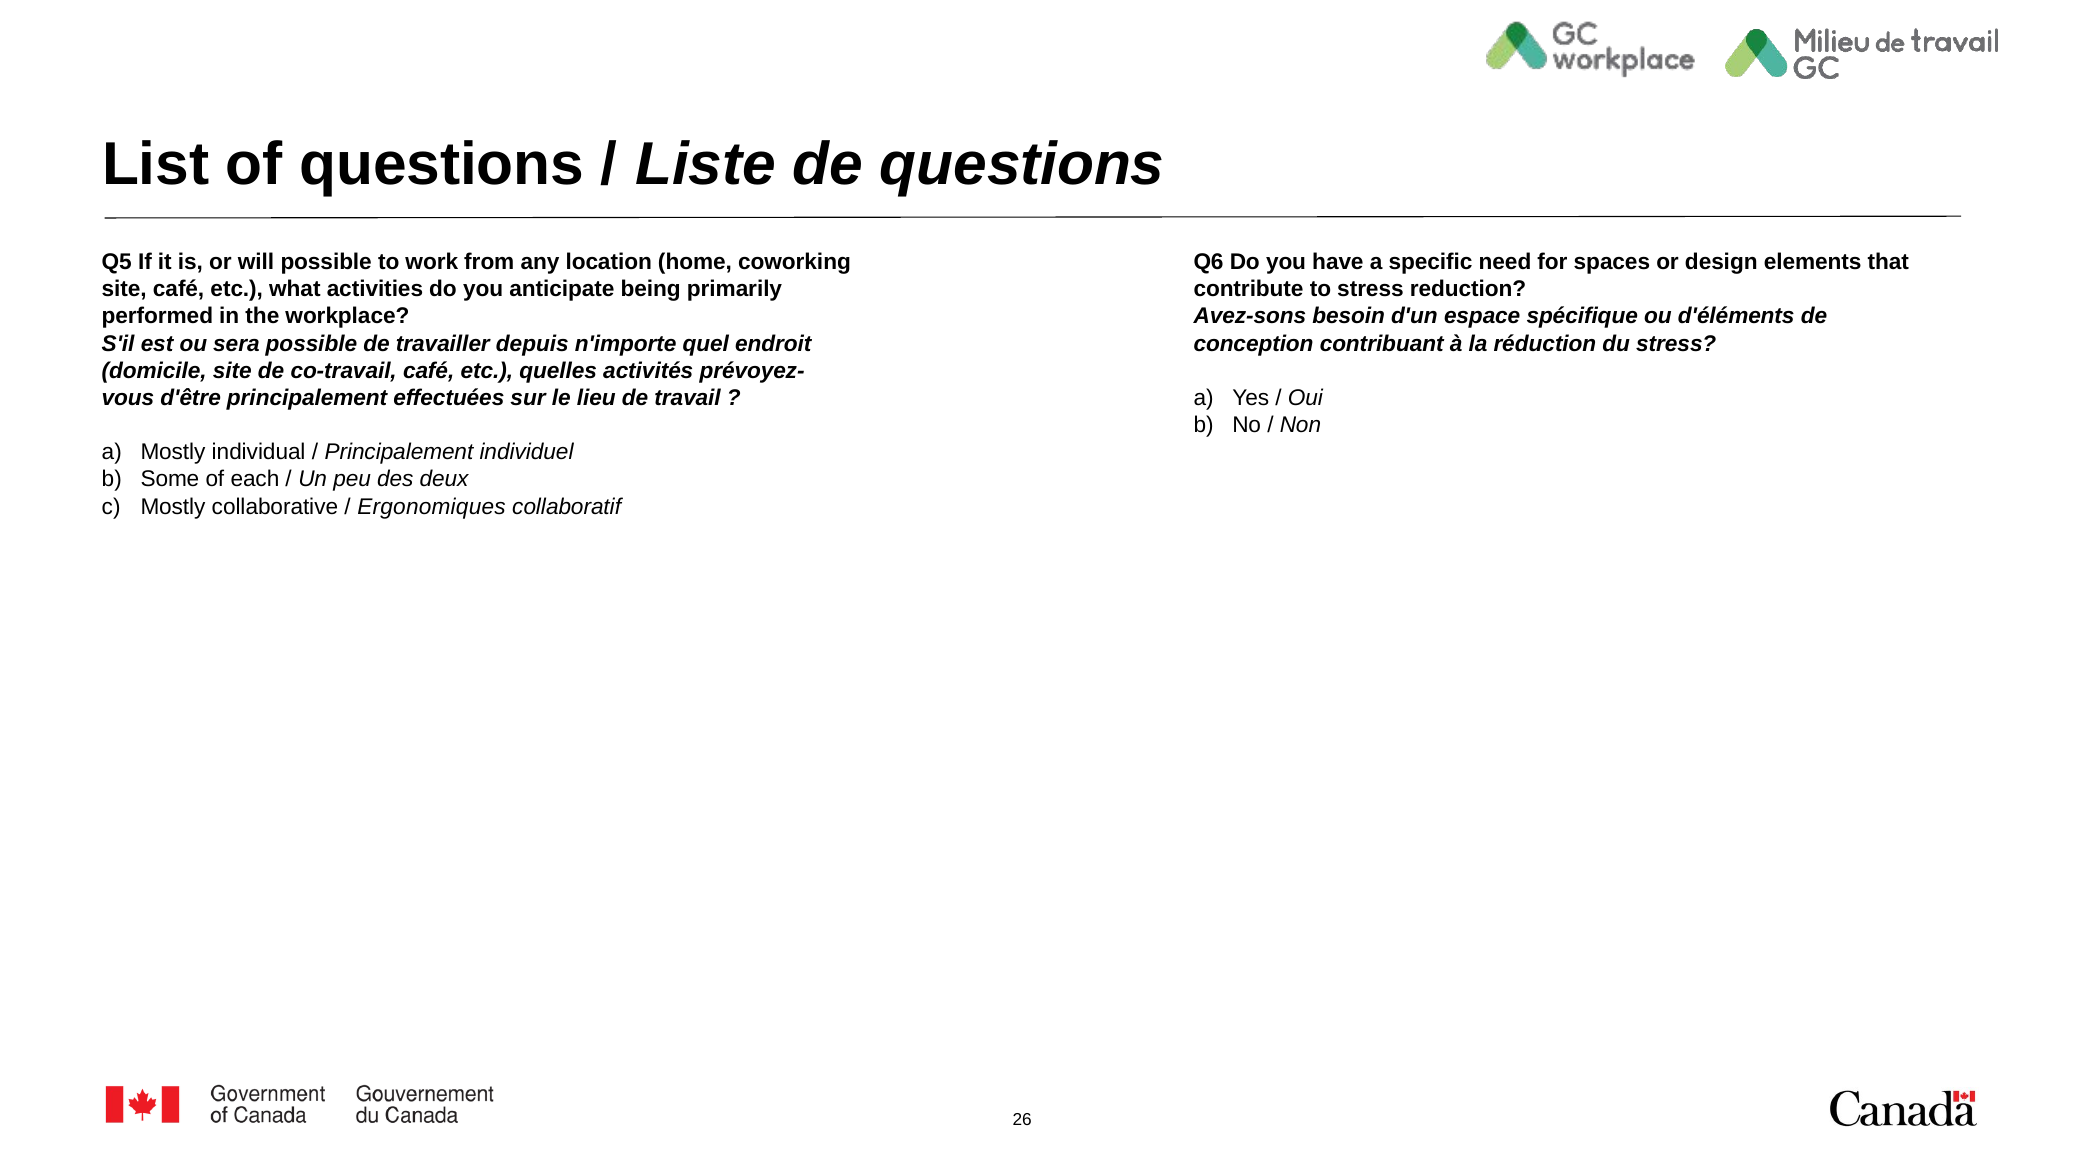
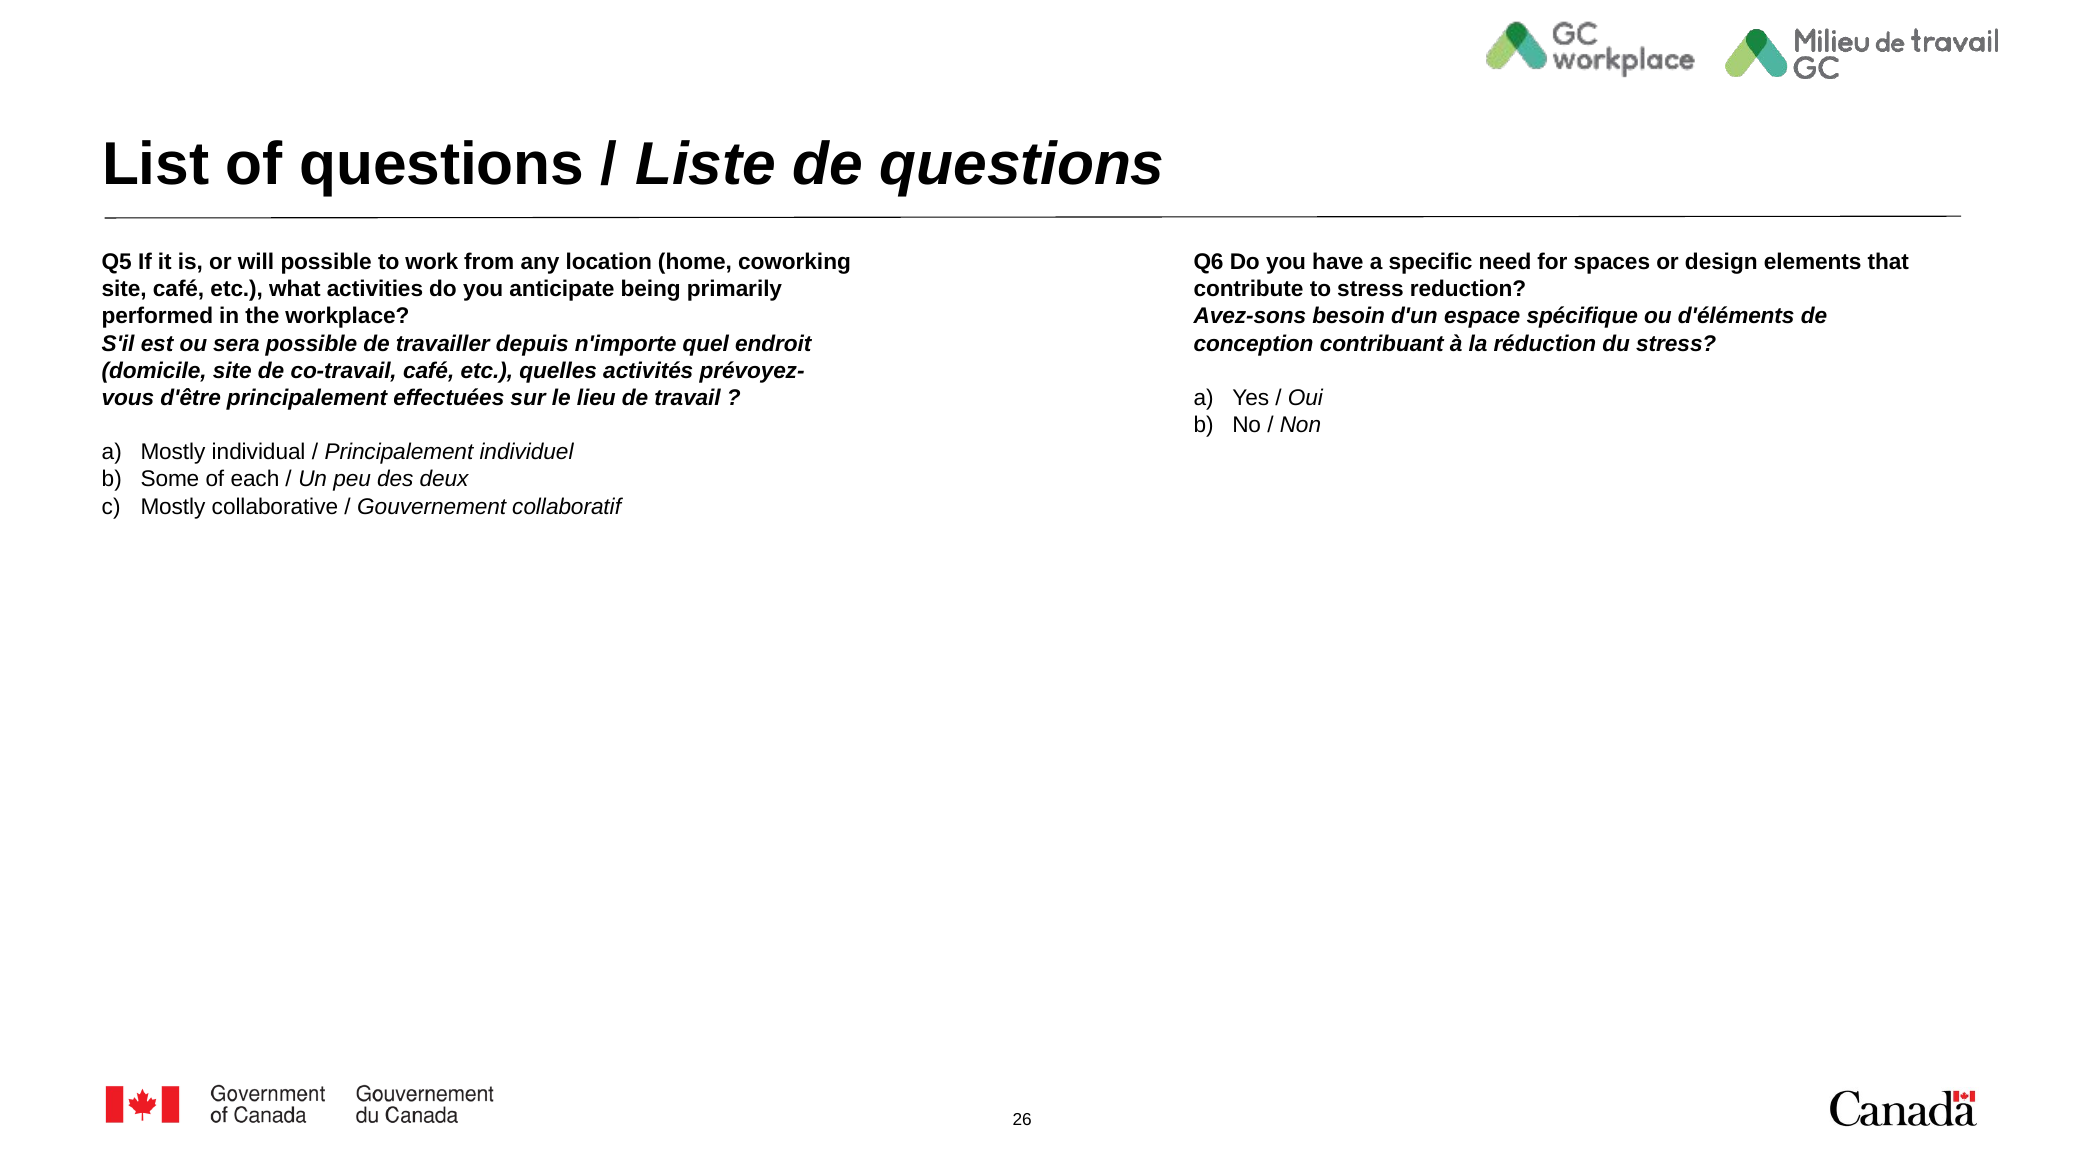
Ergonomiques: Ergonomiques -> Gouvernement
